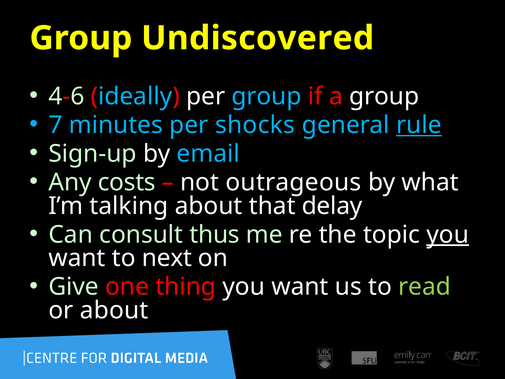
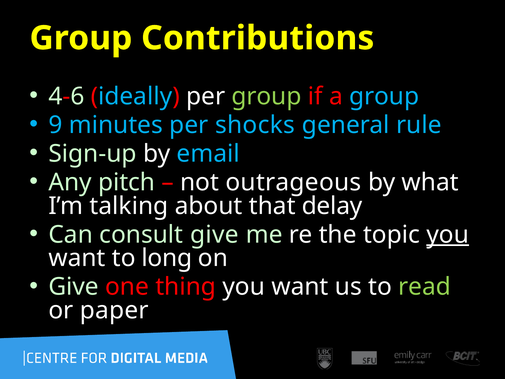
Undiscovered: Undiscovered -> Contributions
group at (266, 96) colour: light blue -> light green
group at (384, 96) colour: white -> light blue
7: 7 -> 9
rule underline: present -> none
costs: costs -> pitch
consult thus: thus -> give
next: next -> long
or about: about -> paper
